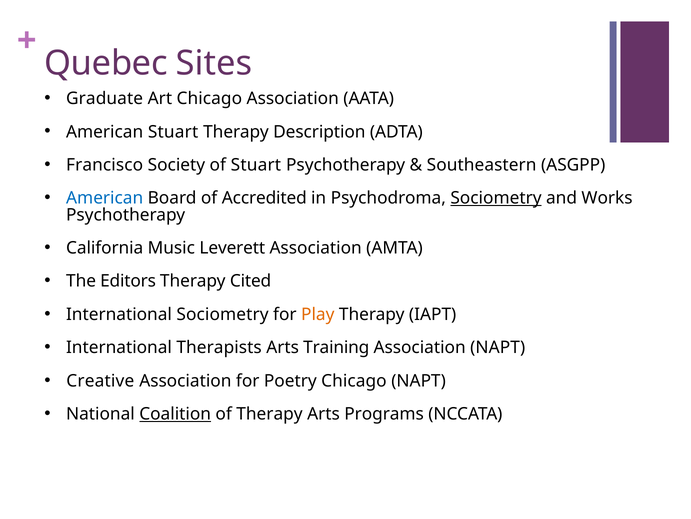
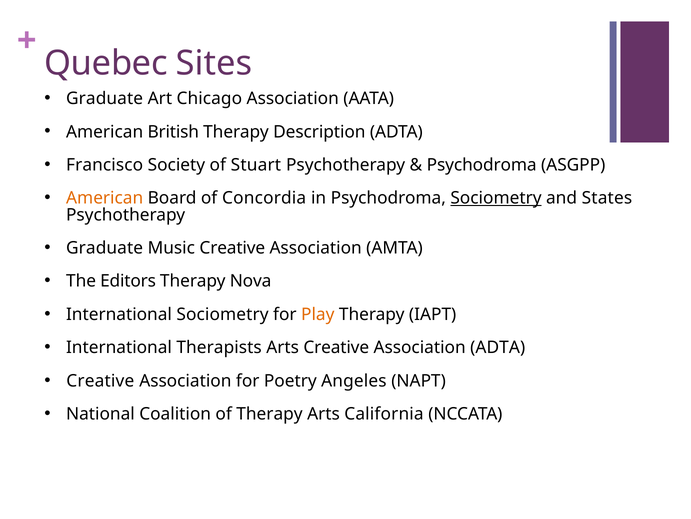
American Stuart: Stuart -> British
Southeastern at (482, 165): Southeastern -> Psychodroma
American at (105, 198) colour: blue -> orange
Accredited: Accredited -> Concordia
Works: Works -> States
California at (105, 248): California -> Graduate
Music Leverett: Leverett -> Creative
Cited: Cited -> Nova
Arts Training: Training -> Creative
Association NAPT: NAPT -> ADTA
Poetry Chicago: Chicago -> Angeles
Coalition underline: present -> none
Programs: Programs -> California
